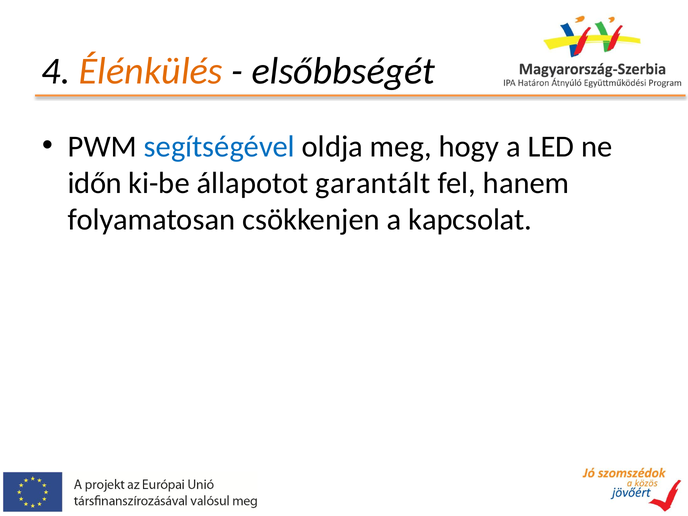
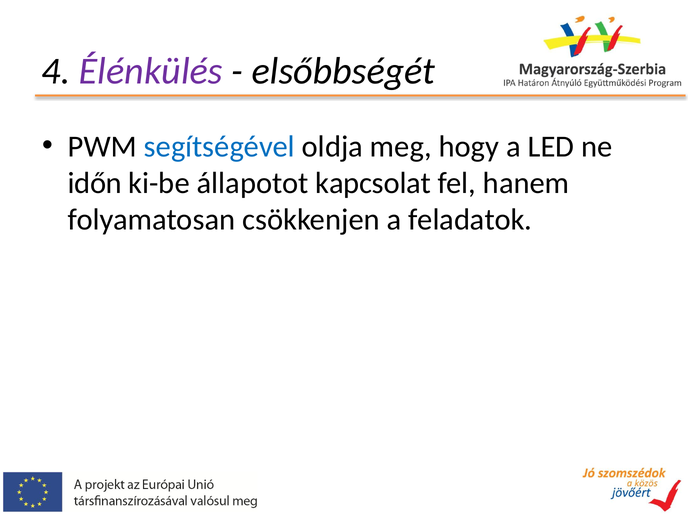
Élénkülés colour: orange -> purple
garantált: garantált -> kapcsolat
kapcsolat: kapcsolat -> feladatok
